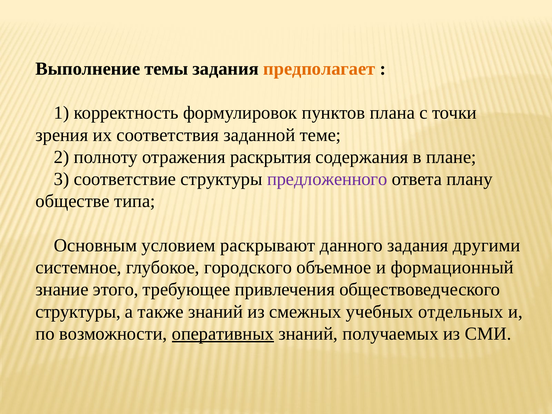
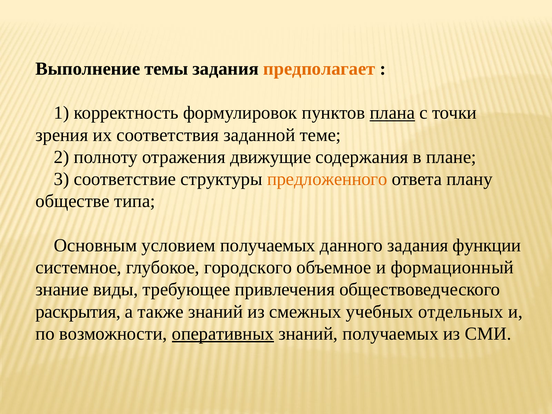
плана underline: none -> present
раскрытия: раскрытия -> движущие
предложенного colour: purple -> orange
условием раскрывают: раскрывают -> получаемых
другими: другими -> функции
этого: этого -> виды
структуры at (78, 312): структуры -> раскрытия
